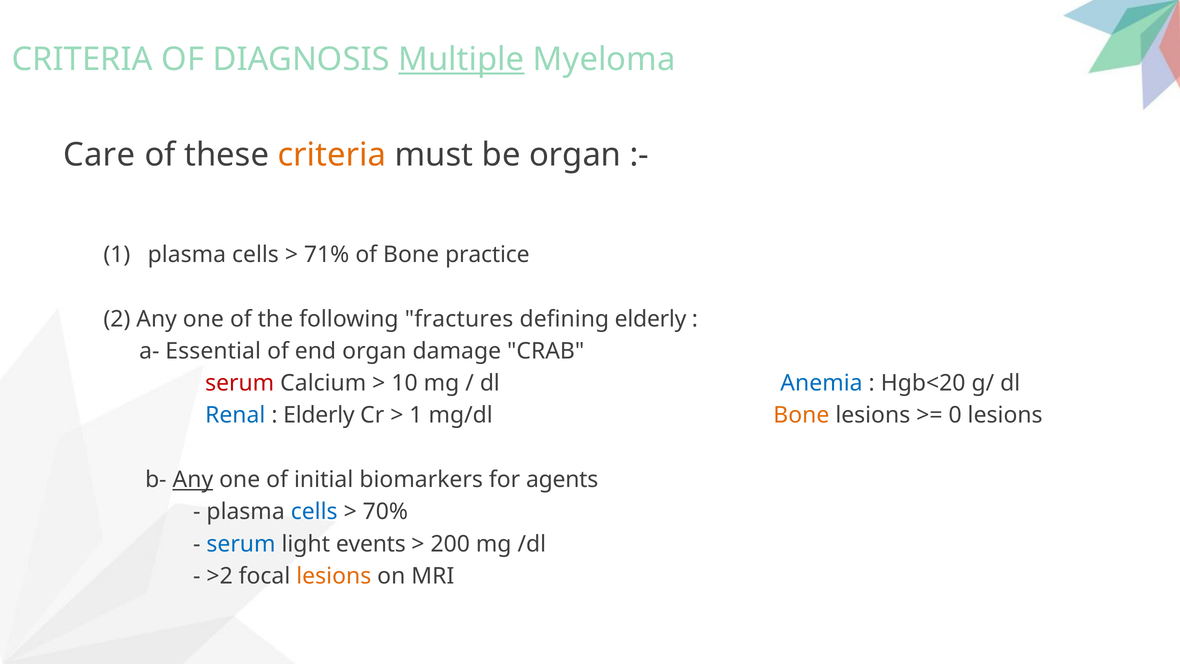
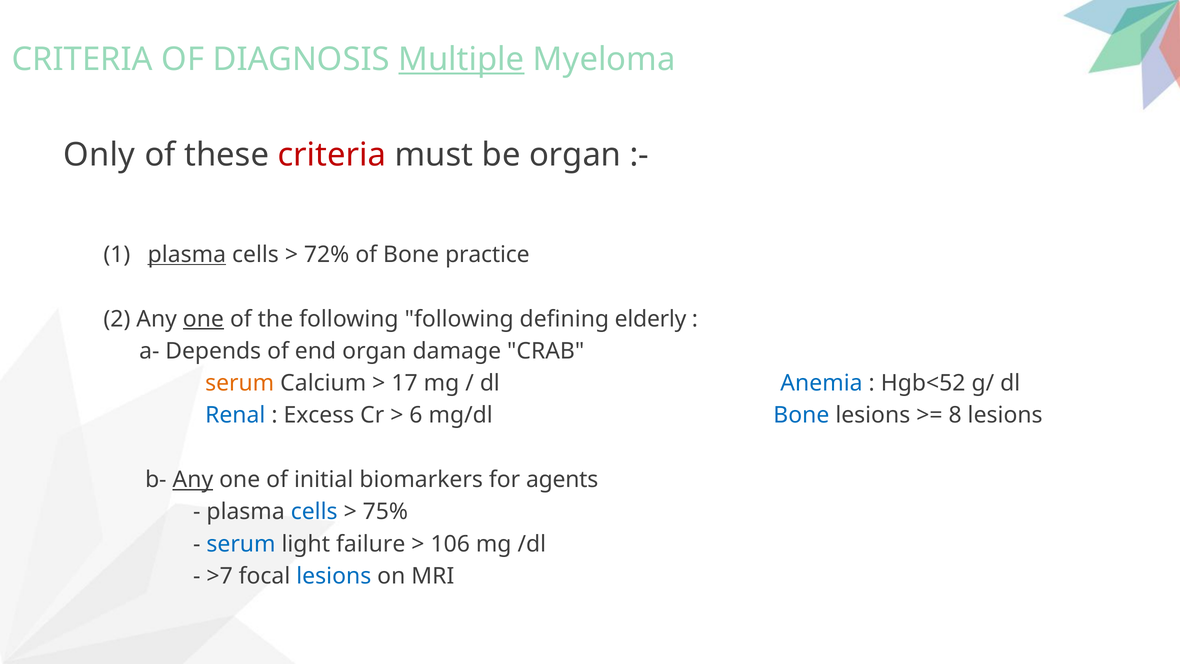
Care: Care -> Only
criteria at (332, 155) colour: orange -> red
plasma at (187, 255) underline: none -> present
71%: 71% -> 72%
one at (203, 319) underline: none -> present
following fractures: fractures -> following
Essential: Essential -> Depends
serum at (240, 383) colour: red -> orange
10: 10 -> 17
Hgb<20: Hgb<20 -> Hgb<52
Elderly at (319, 415): Elderly -> Excess
1 at (416, 415): 1 -> 6
Bone at (801, 415) colour: orange -> blue
0: 0 -> 8
70%: 70% -> 75%
events: events -> failure
200: 200 -> 106
>2: >2 -> >7
lesions at (334, 576) colour: orange -> blue
